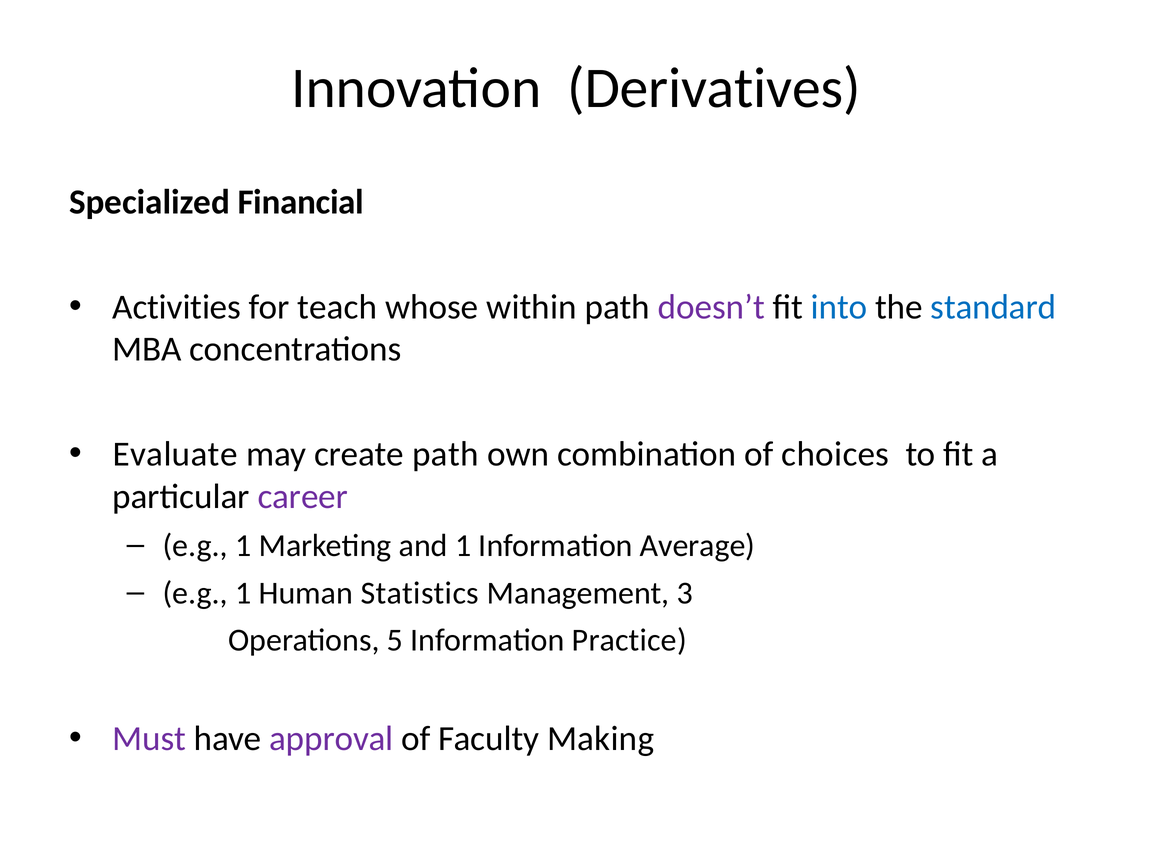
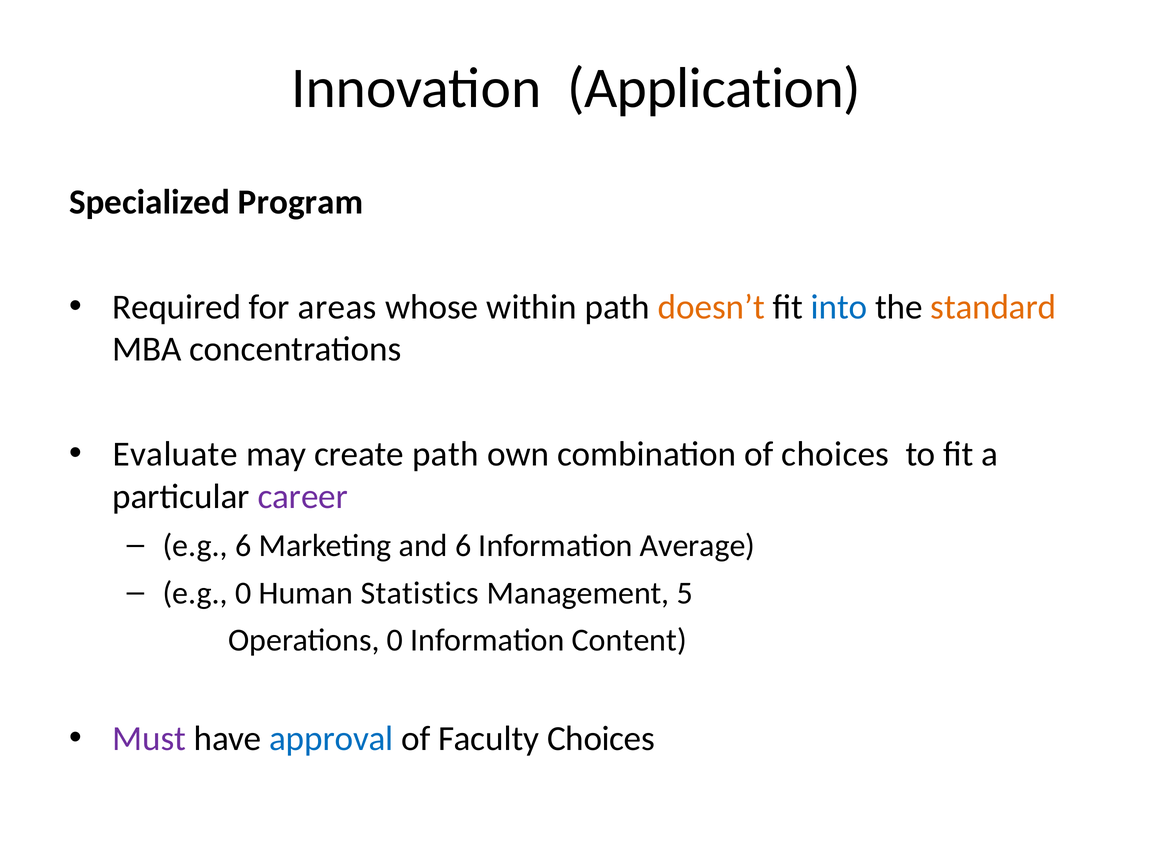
Derivatives: Derivatives -> Application
Financial: Financial -> Program
Activities: Activities -> Required
teach: teach -> areas
doesn’t colour: purple -> orange
standard colour: blue -> orange
1 at (243, 546): 1 -> 6
and 1: 1 -> 6
1 at (243, 593): 1 -> 0
3: 3 -> 5
Operations 5: 5 -> 0
Practice: Practice -> Content
approval colour: purple -> blue
Faculty Making: Making -> Choices
